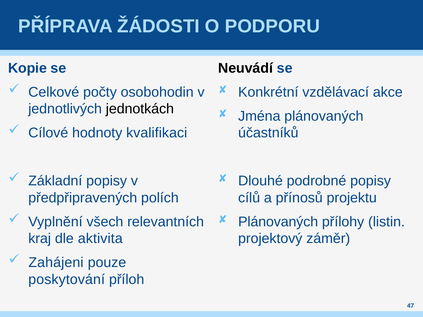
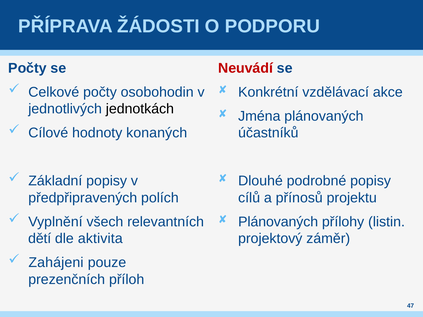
Kopie at (28, 68): Kopie -> Počty
Neuvádí colour: black -> red
kvalifikaci: kvalifikaci -> konaných
kraj: kraj -> dětí
poskytování: poskytování -> prezenčních
